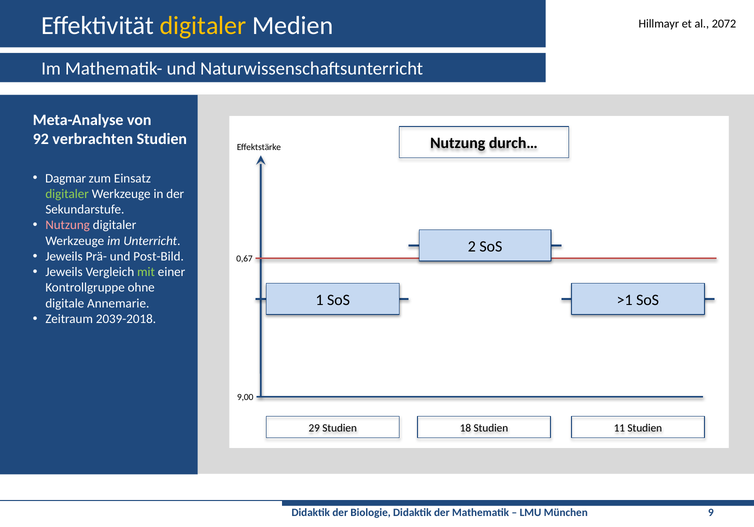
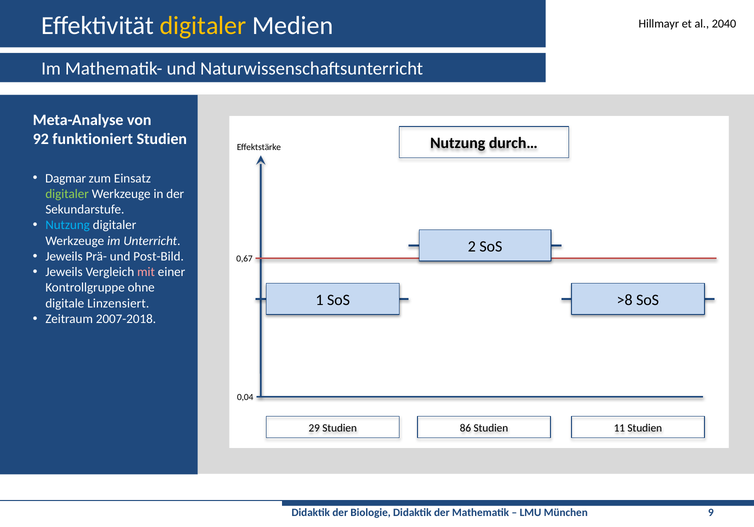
2072: 2072 -> 2040
verbrachten: verbrachten -> funktioniert
Nutzung at (68, 225) colour: pink -> light blue
mit colour: light green -> pink
>1: >1 -> >8
Annemarie: Annemarie -> Linzensiert
2039-2018: 2039-2018 -> 2007-2018
9,00: 9,00 -> 0,04
18: 18 -> 86
